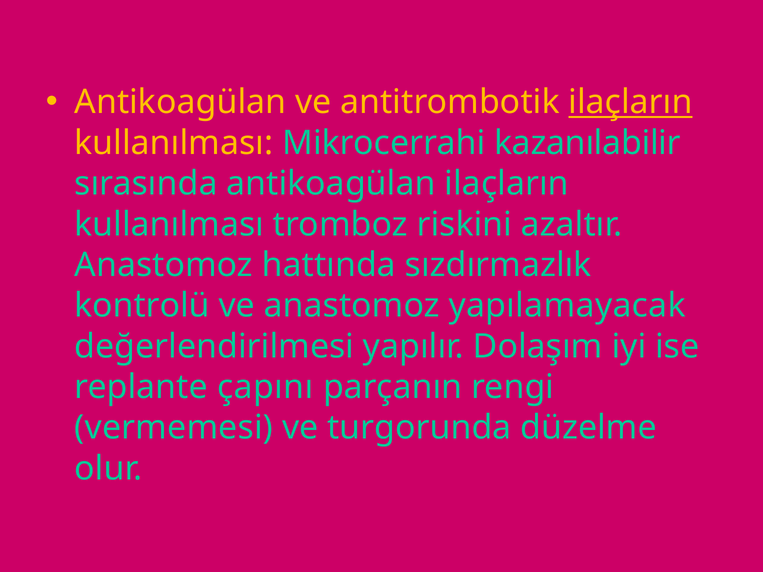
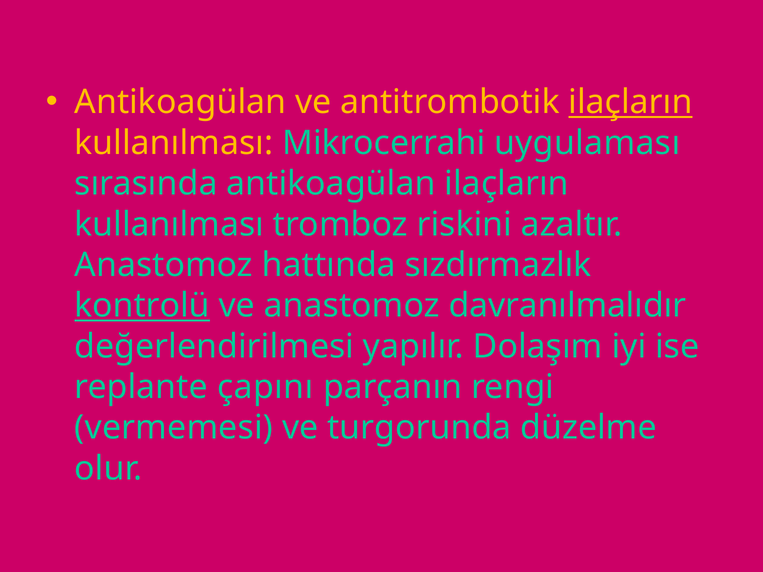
kazanılabilir: kazanılabilir -> uygulaması
kontrolü underline: none -> present
yapılamayacak: yapılamayacak -> davranılmalıdır
